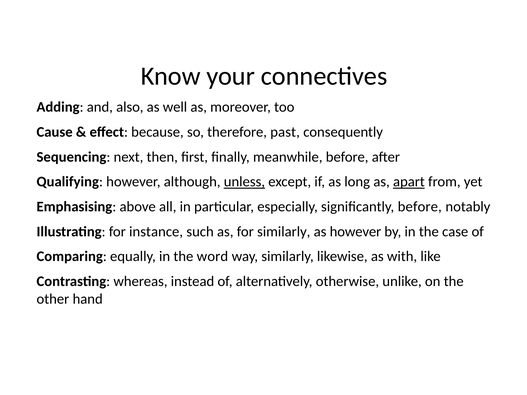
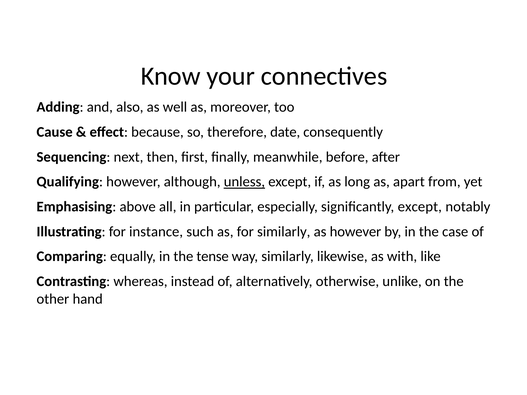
past: past -> date
apart underline: present -> none
significantly before: before -> except
word: word -> tense
